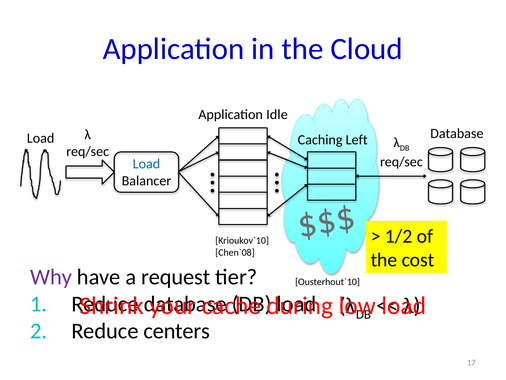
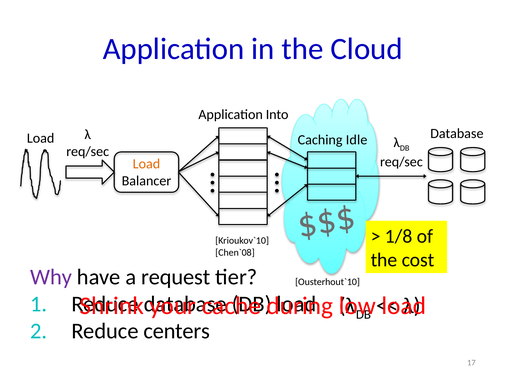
Idle: Idle -> Into
Left: Left -> Idle
Load at (146, 164) colour: blue -> orange
1/2: 1/2 -> 1/8
